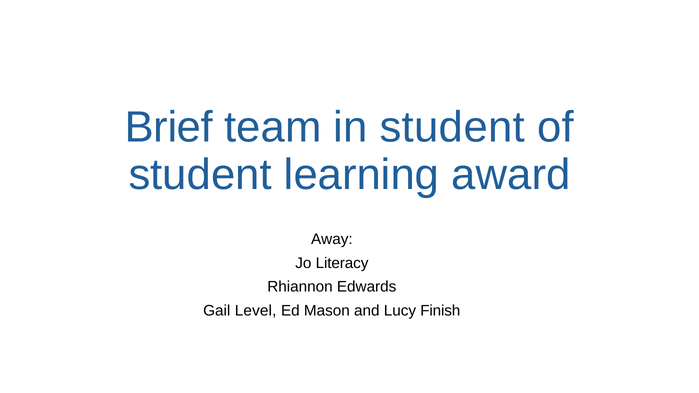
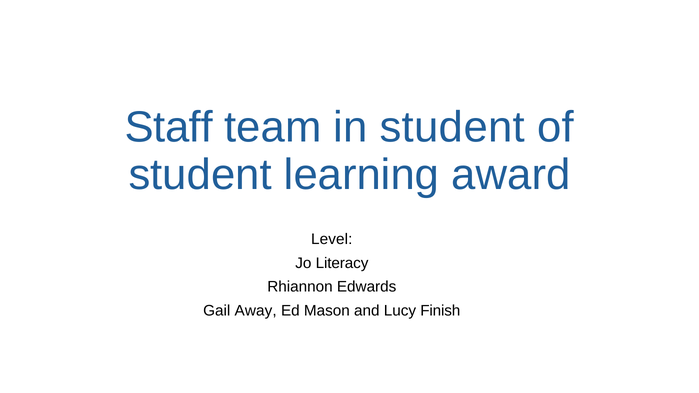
Brief: Brief -> Staff
Away: Away -> Level
Level: Level -> Away
